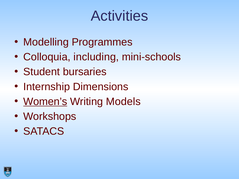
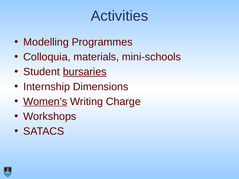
including: including -> materials
bursaries underline: none -> present
Models: Models -> Charge
